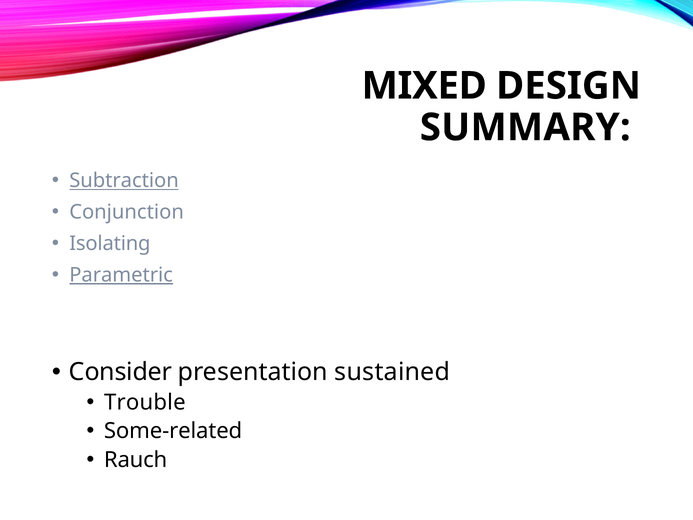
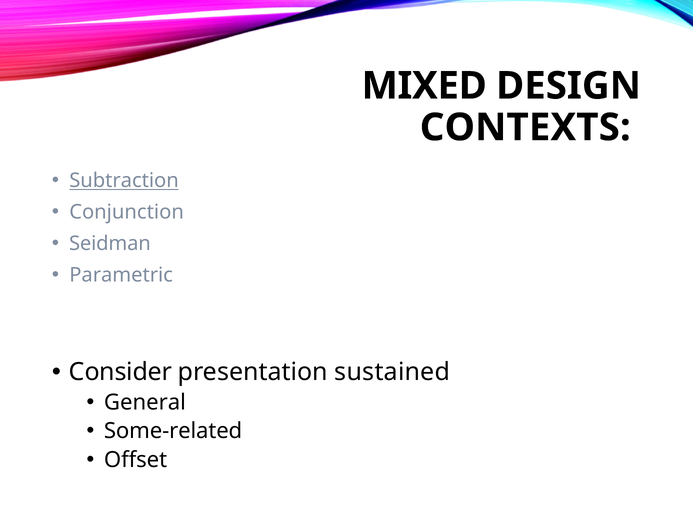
SUMMARY: SUMMARY -> CONTEXTS
Isolating: Isolating -> Seidman
Parametric underline: present -> none
Trouble: Trouble -> General
Rauch: Rauch -> Offset
